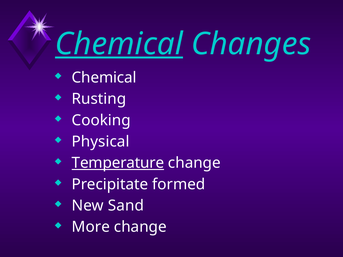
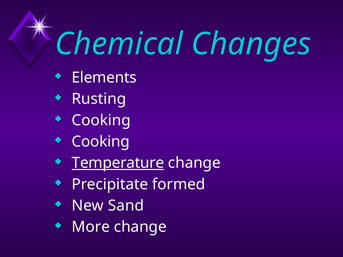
Chemical at (119, 44) underline: present -> none
Chemical at (104, 78): Chemical -> Elements
Physical at (101, 142): Physical -> Cooking
